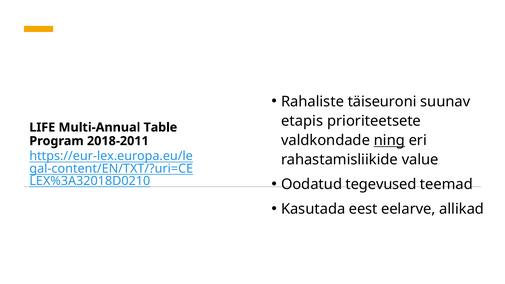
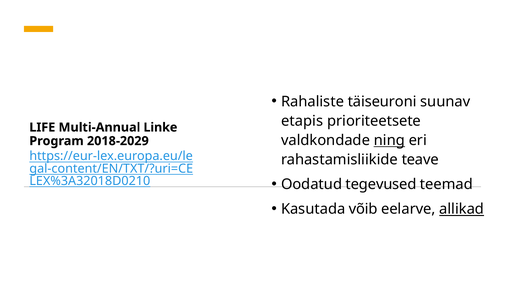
Table: Table -> Linke
2018-2011: 2018-2011 -> 2018-2029
value: value -> teave
eest: eest -> võib
allikad underline: none -> present
